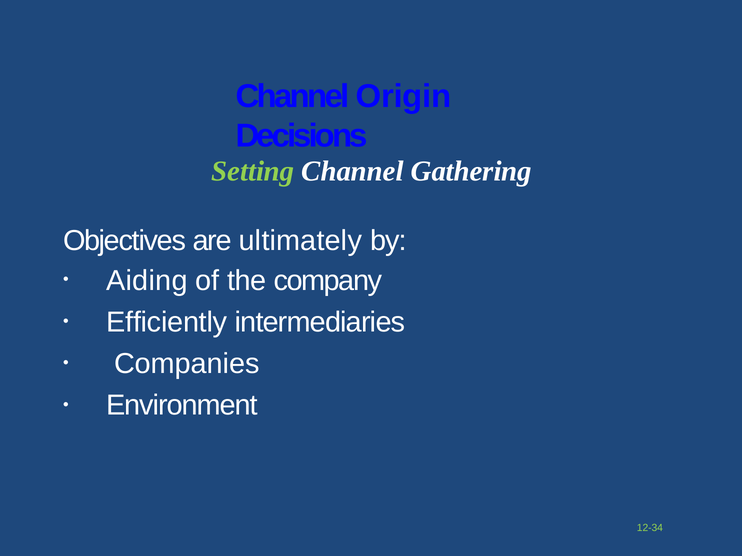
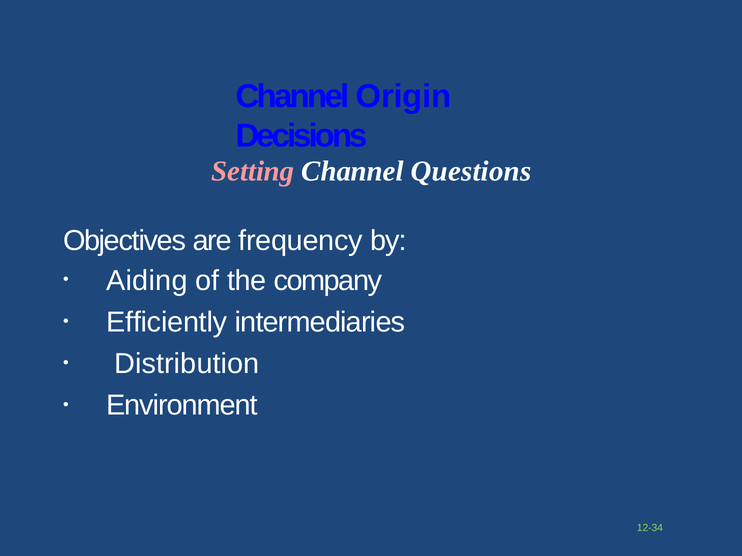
Setting colour: light green -> pink
Gathering: Gathering -> Questions
ultimately: ultimately -> frequency
Companies: Companies -> Distribution
